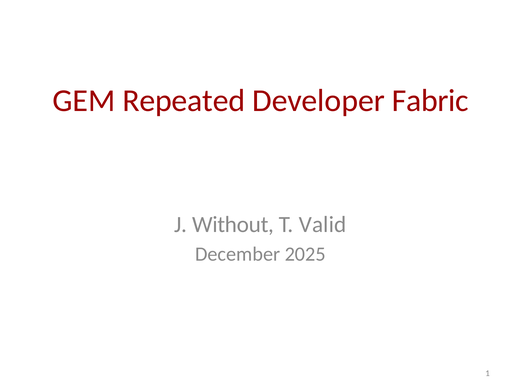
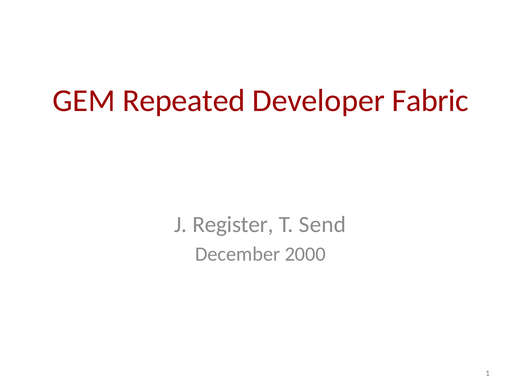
Without: Without -> Register
Valid: Valid -> Send
2025: 2025 -> 2000
